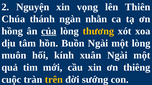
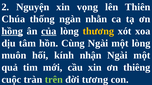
thánh: thánh -> thống
hồng underline: none -> present
Buồn: Buồn -> Cùng
xuân: xuân -> nhận
trên colour: yellow -> light green
sướng: sướng -> tương
